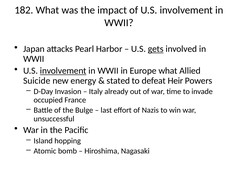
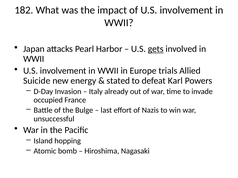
involvement at (63, 71) underline: present -> none
Europe what: what -> trials
Heir: Heir -> Karl
